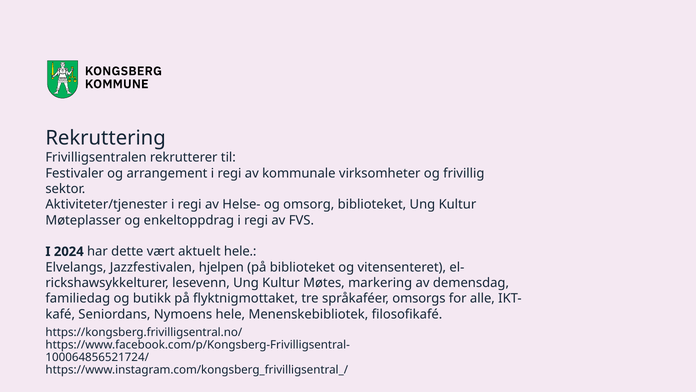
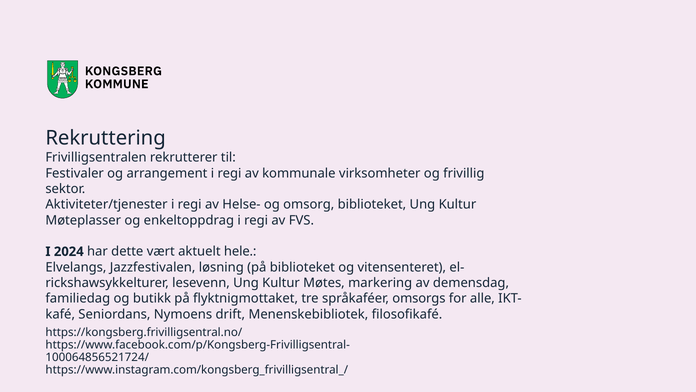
hjelpen: hjelpen -> løsning
Nymoens hele: hele -> drift
